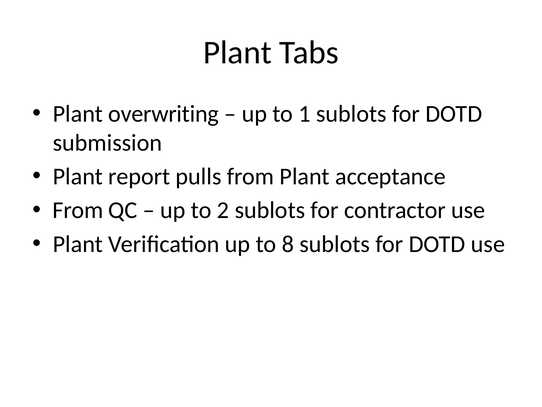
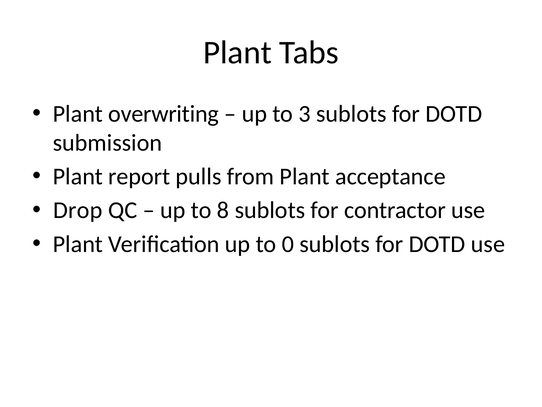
1: 1 -> 3
From at (78, 210): From -> Drop
2: 2 -> 8
8: 8 -> 0
